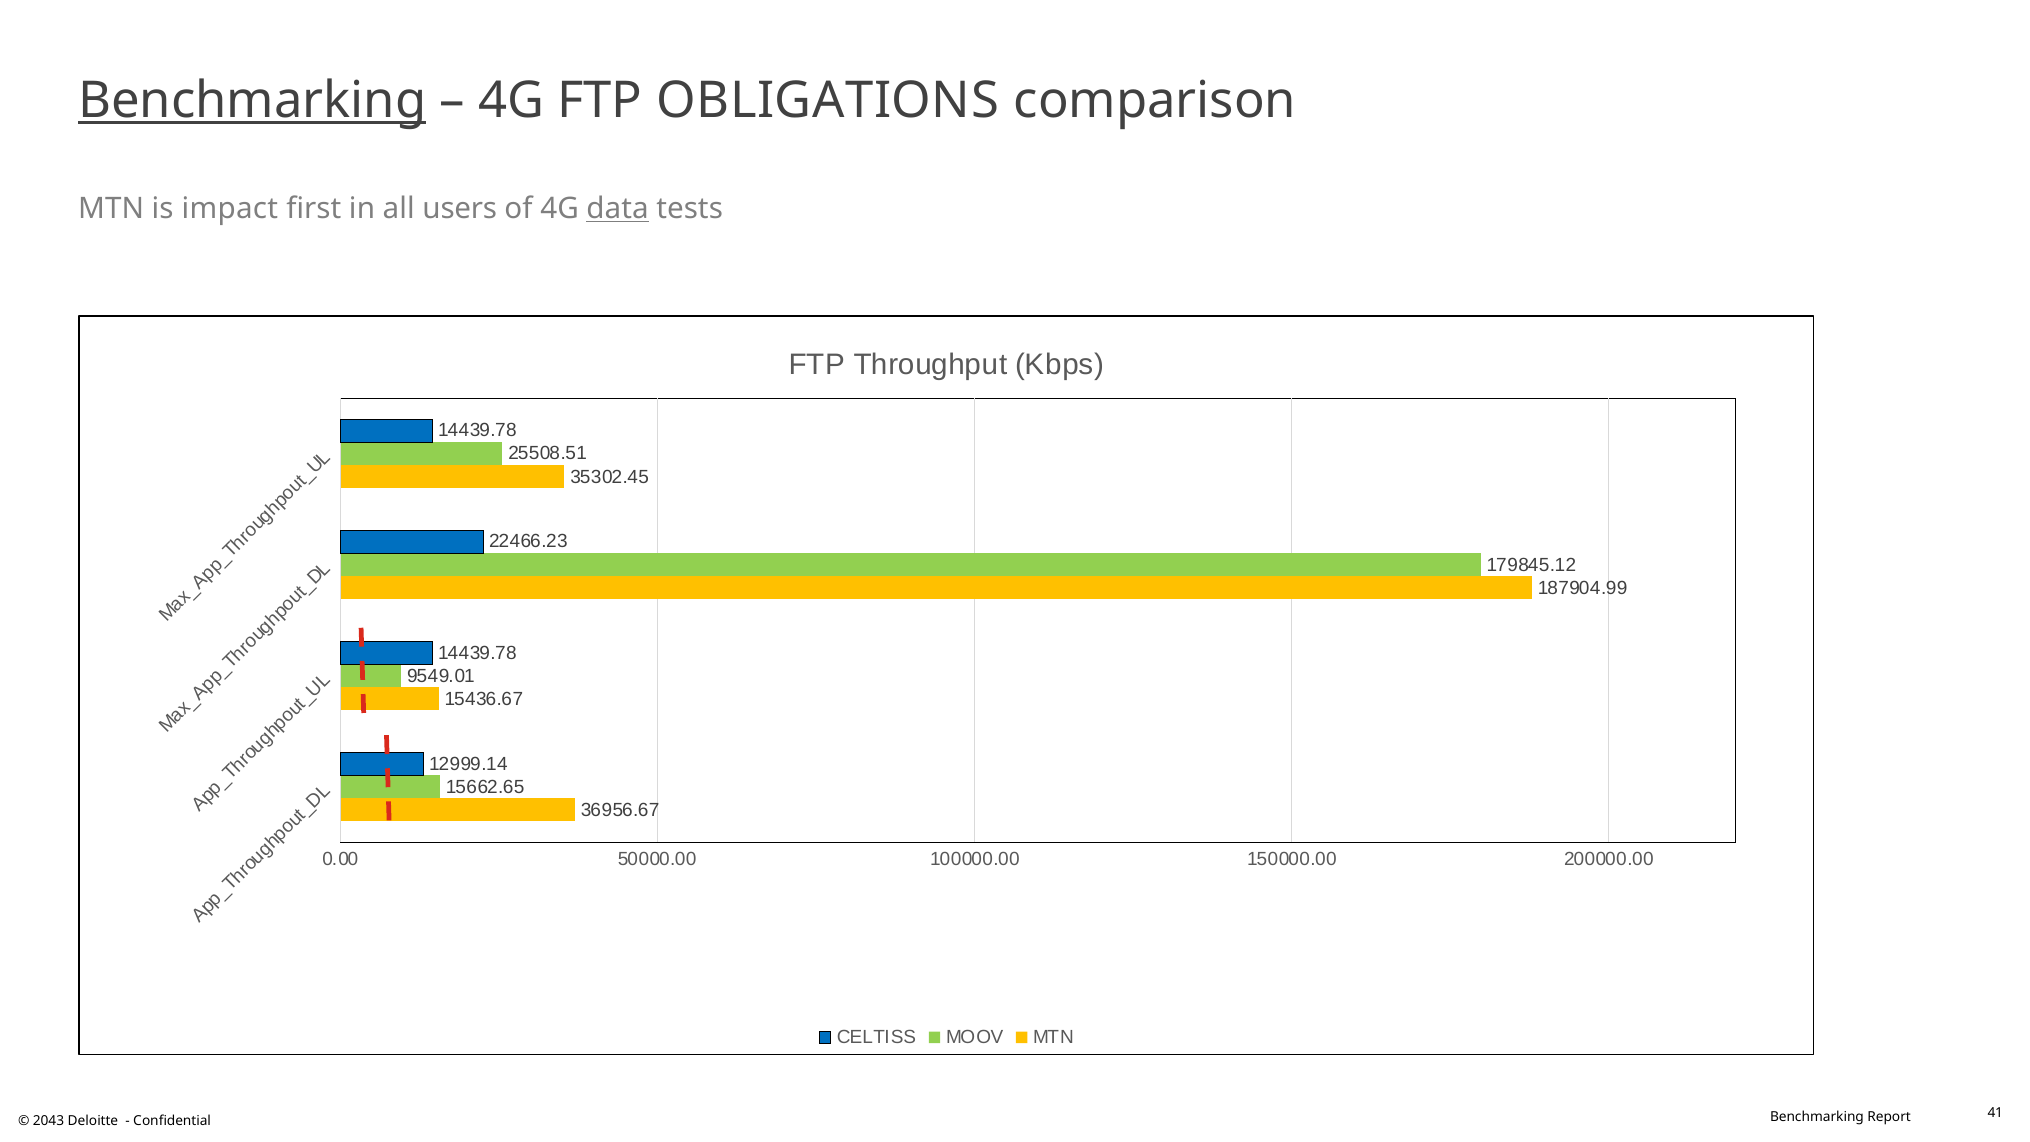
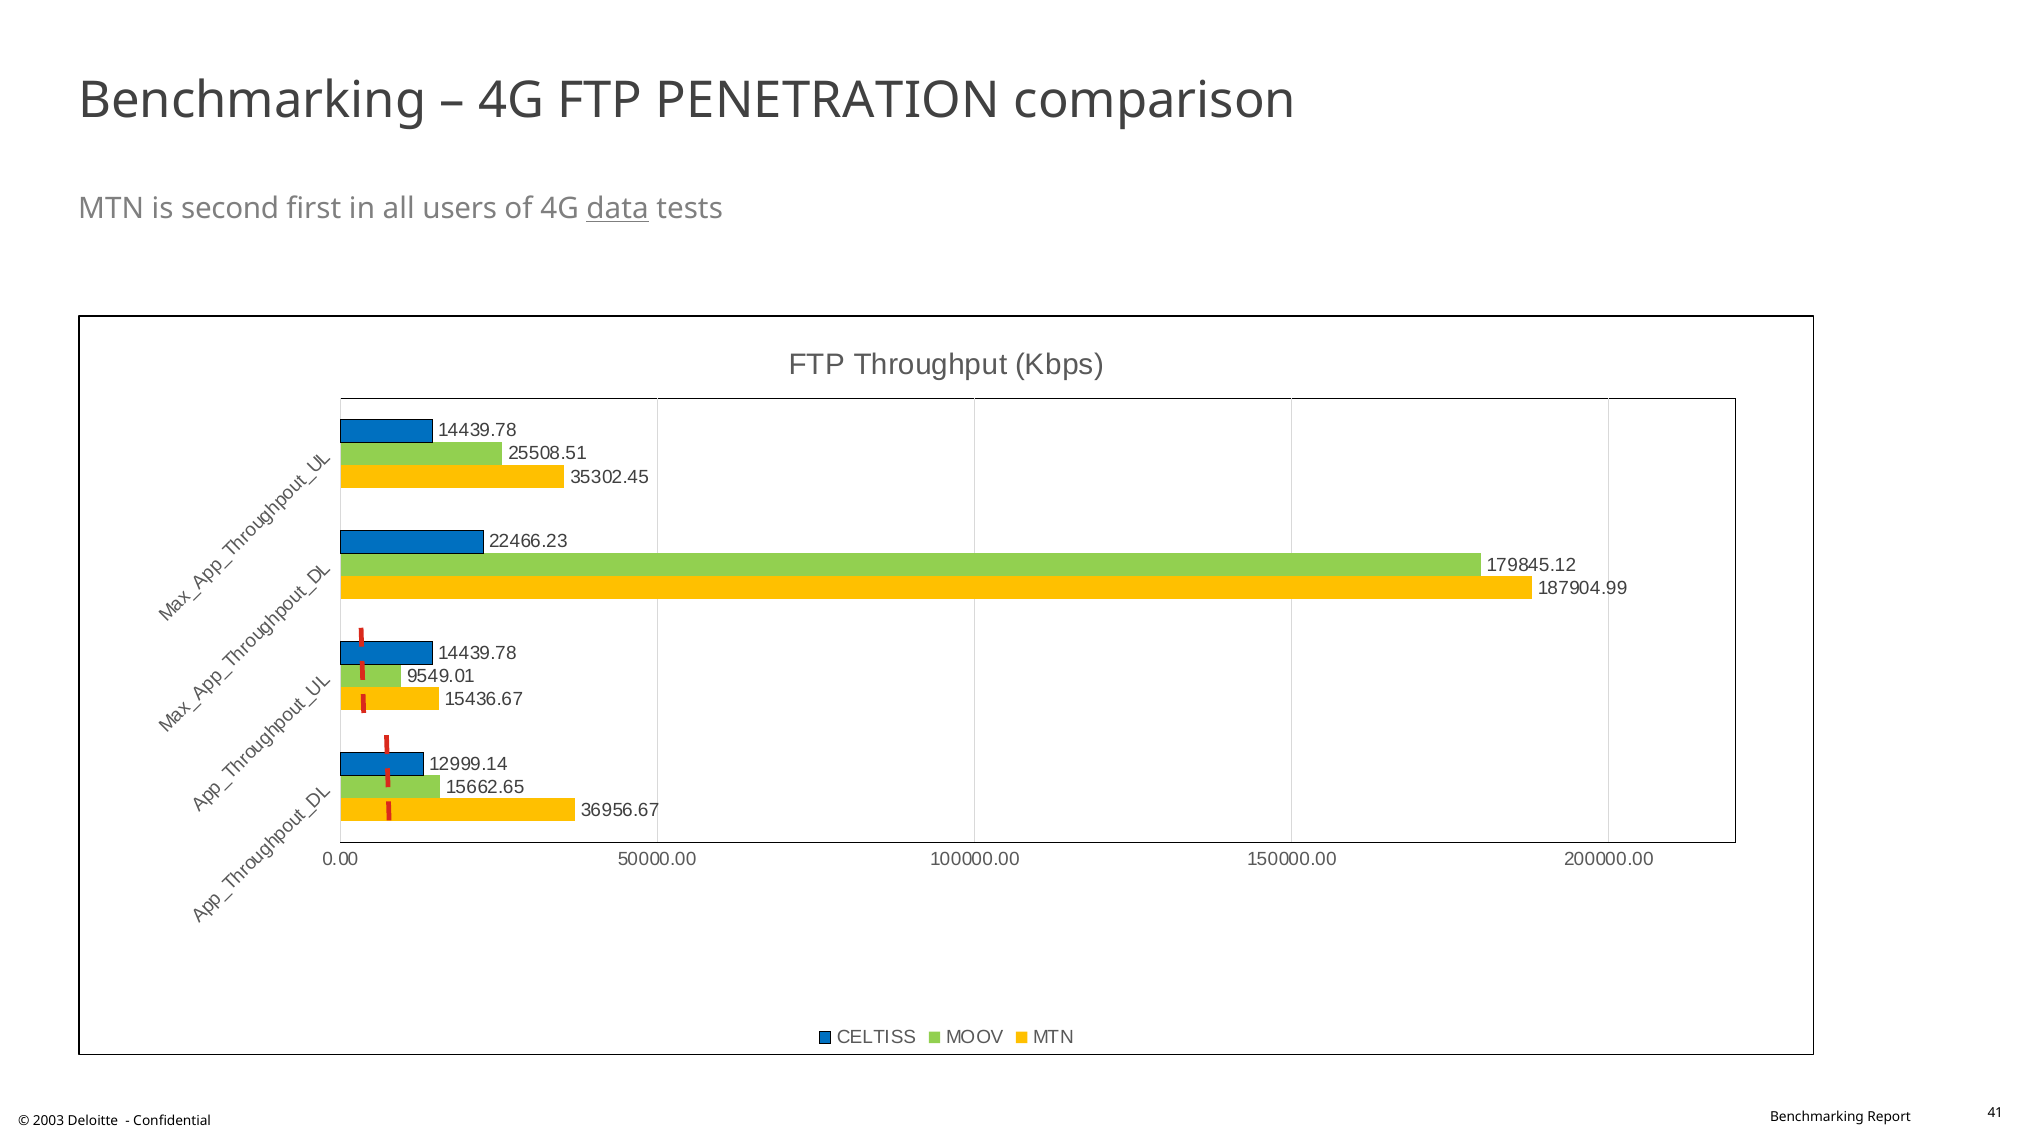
Benchmarking at (252, 101) underline: present -> none
OBLIGATIONS: OBLIGATIONS -> PENETRATION
impact: impact -> second
2043: 2043 -> 2003
